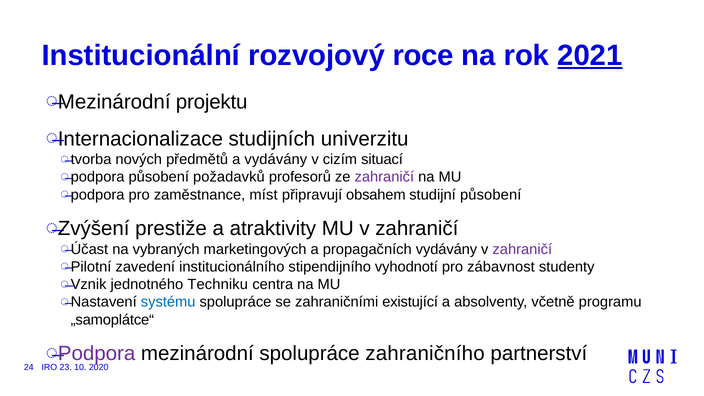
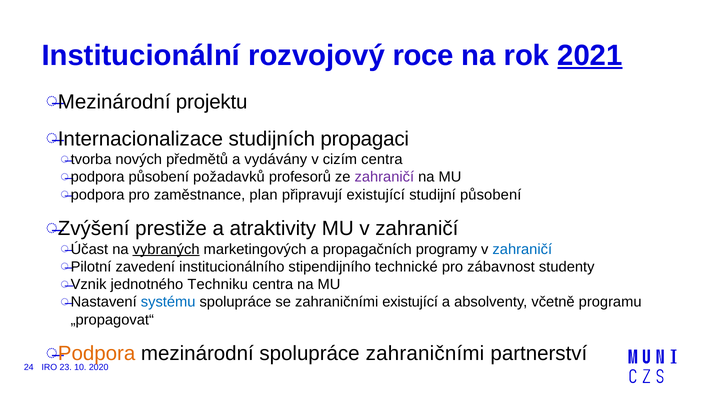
univerzitu: univerzitu -> propagaci
cizím situací: situací -> centra
míst: míst -> plan
připravují obsahem: obsahem -> existující
vybraných underline: none -> present
propagačních vydávány: vydávány -> programy
zahraničí at (522, 249) colour: purple -> blue
vyhodnotí: vyhodnotí -> technické
„samoplátce“: „samoplátce“ -> „propagovat“
Podpora colour: purple -> orange
spolupráce zahraničního: zahraničního -> zahraničními
